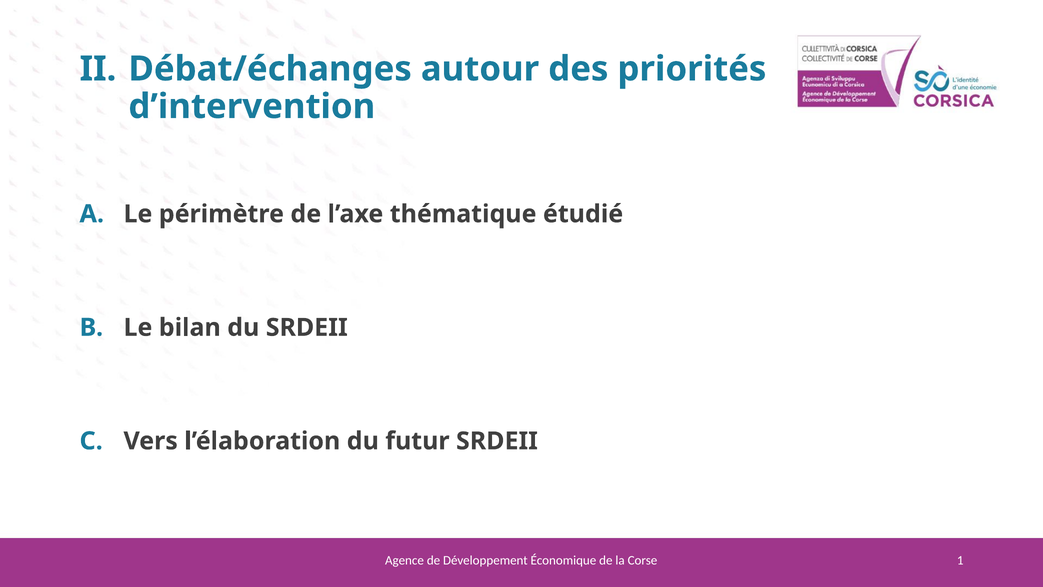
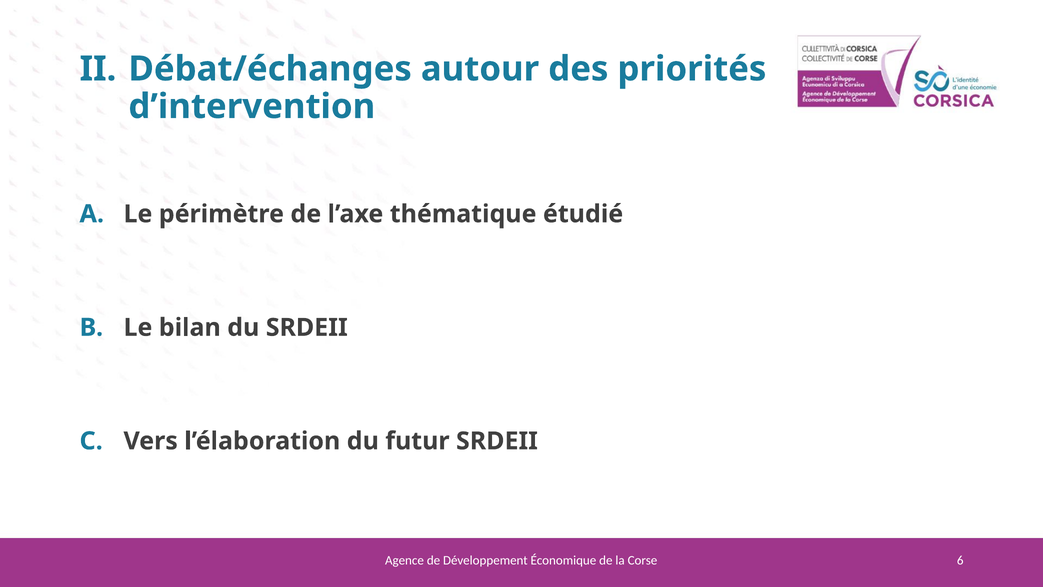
1: 1 -> 6
